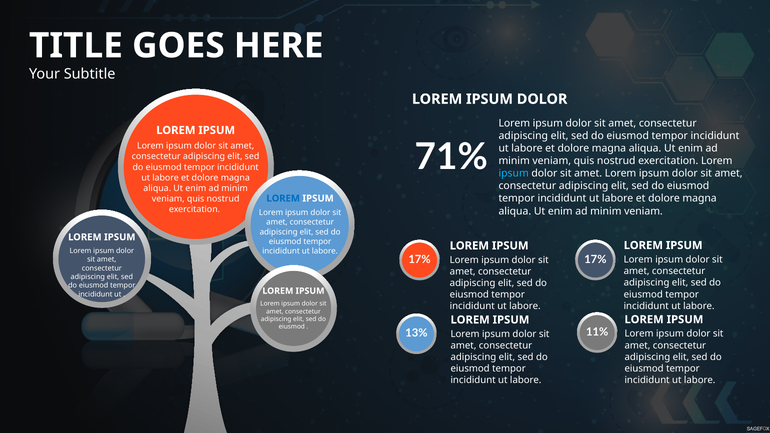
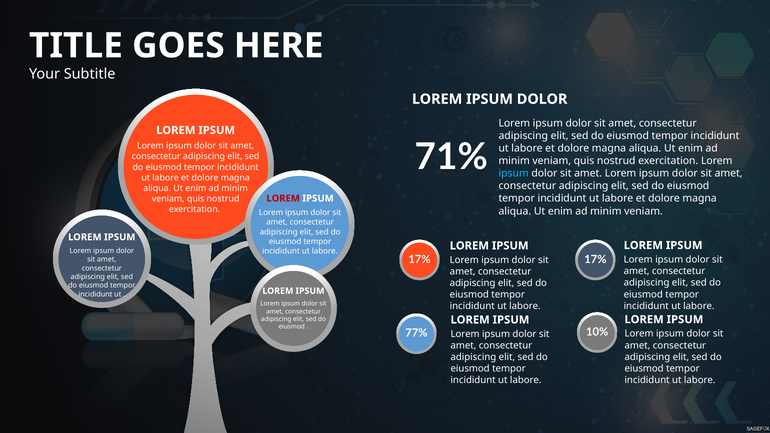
LOREM at (283, 198) colour: blue -> red
11%: 11% -> 10%
13%: 13% -> 77%
